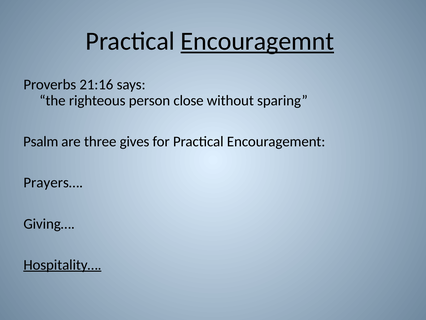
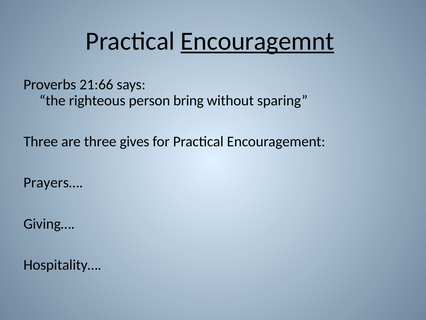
21:16: 21:16 -> 21:66
close: close -> bring
Psalm at (41, 142): Psalm -> Three
Hospitality… underline: present -> none
